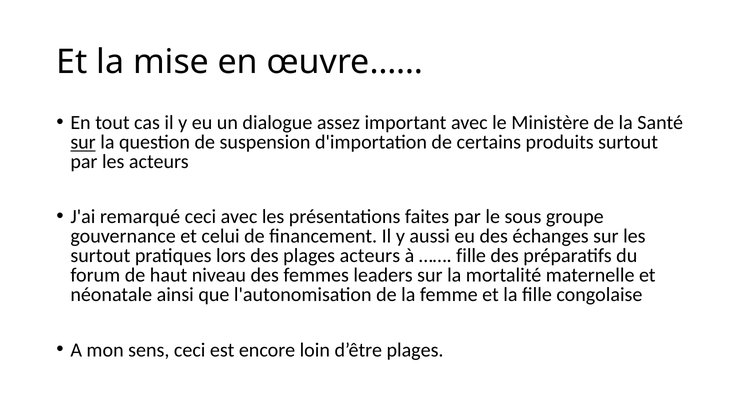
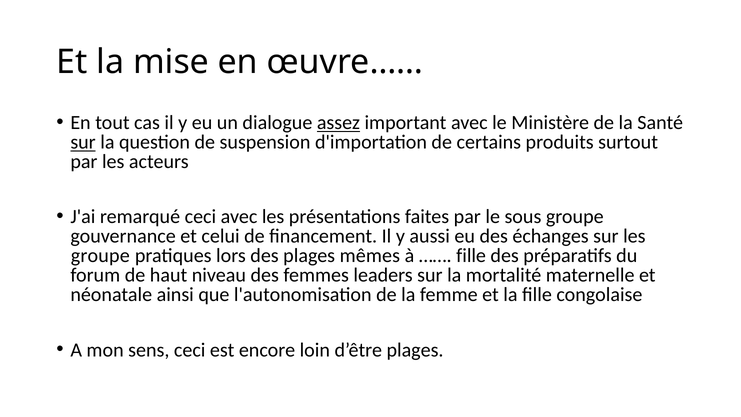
assez underline: none -> present
surtout at (100, 256): surtout -> groupe
plages acteurs: acteurs -> mêmes
